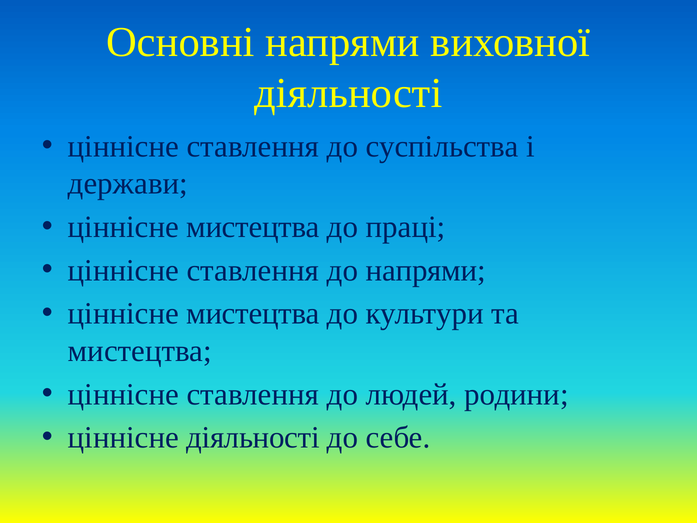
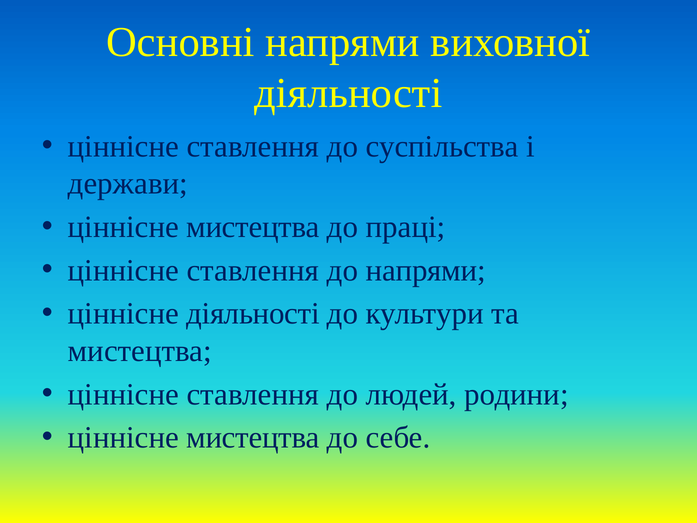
мистецтва at (253, 314): мистецтва -> діяльності
діяльності at (253, 438): діяльності -> мистецтва
